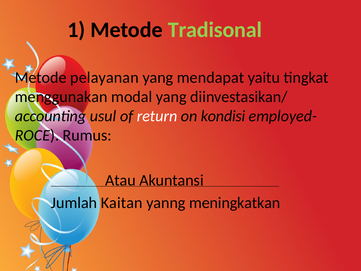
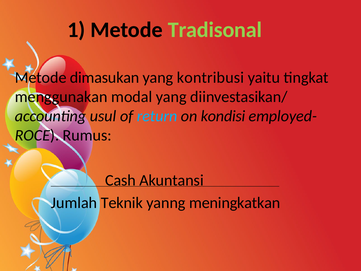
pelayanan: pelayanan -> dimasukan
mendapat: mendapat -> kontribusi
return colour: white -> light blue
Atau: Atau -> Cash
Kaitan: Kaitan -> Teknik
